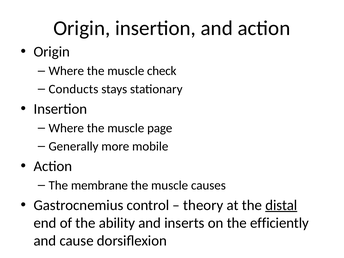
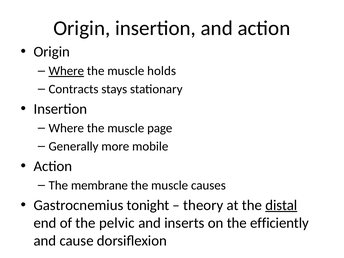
Where at (66, 71) underline: none -> present
check: check -> holds
Conducts: Conducts -> Contracts
control: control -> tonight
ability: ability -> pelvic
